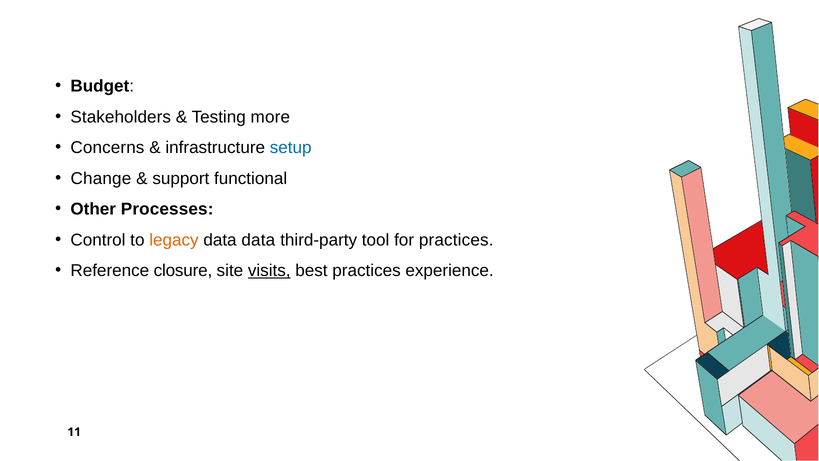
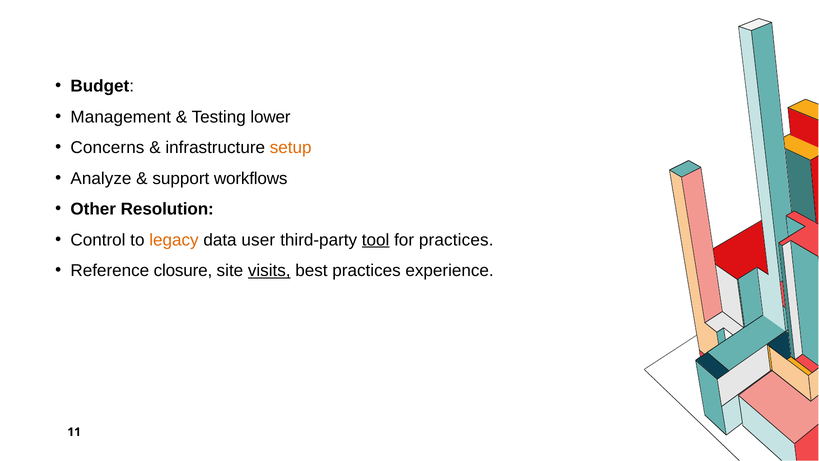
Stakeholders: Stakeholders -> Management
more: more -> lower
setup colour: blue -> orange
Change: Change -> Analyze
functional: functional -> workflows
Processes: Processes -> Resolution
data data: data -> user
tool underline: none -> present
